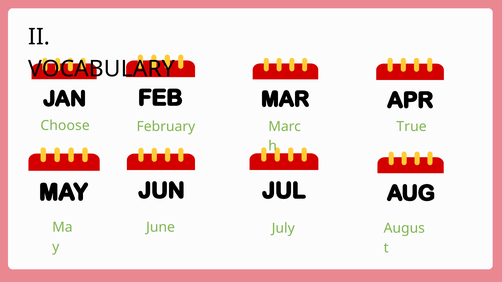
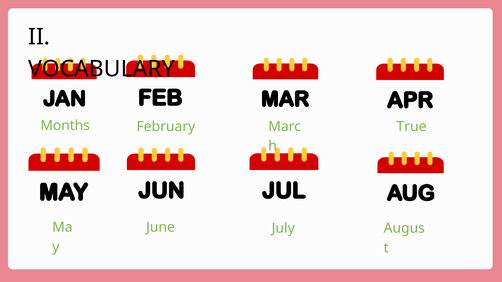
Choose: Choose -> Months
